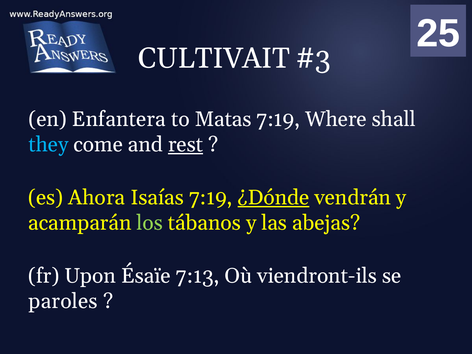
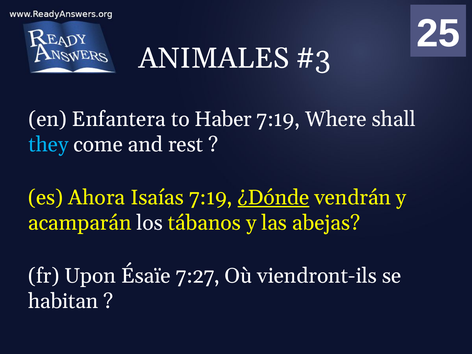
CULTIVAIT: CULTIVAIT -> ANIMALES
Matas: Matas -> Haber
rest underline: present -> none
los colour: light green -> white
7:13: 7:13 -> 7:27
paroles: paroles -> habitan
